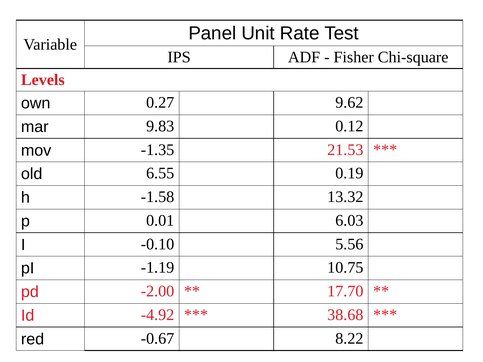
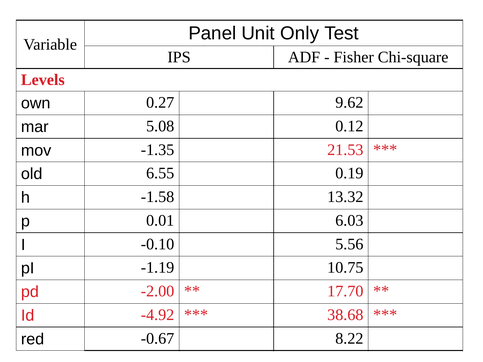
Rate: Rate -> Only
9.83: 9.83 -> 5.08
